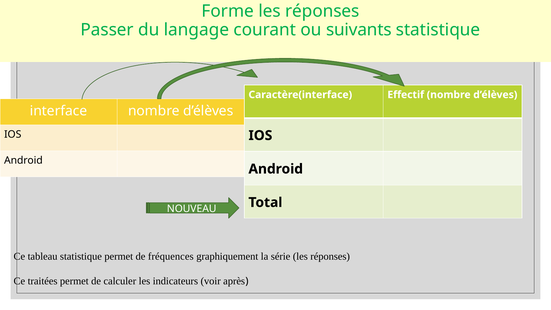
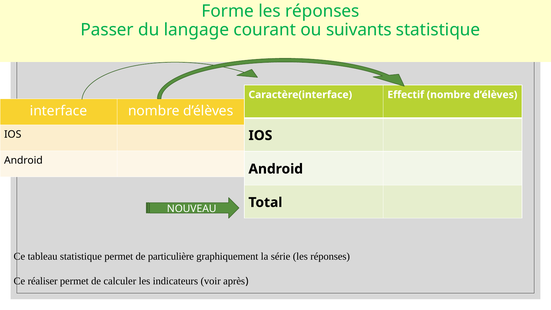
fréquences: fréquences -> particulière
traitées: traitées -> réaliser
